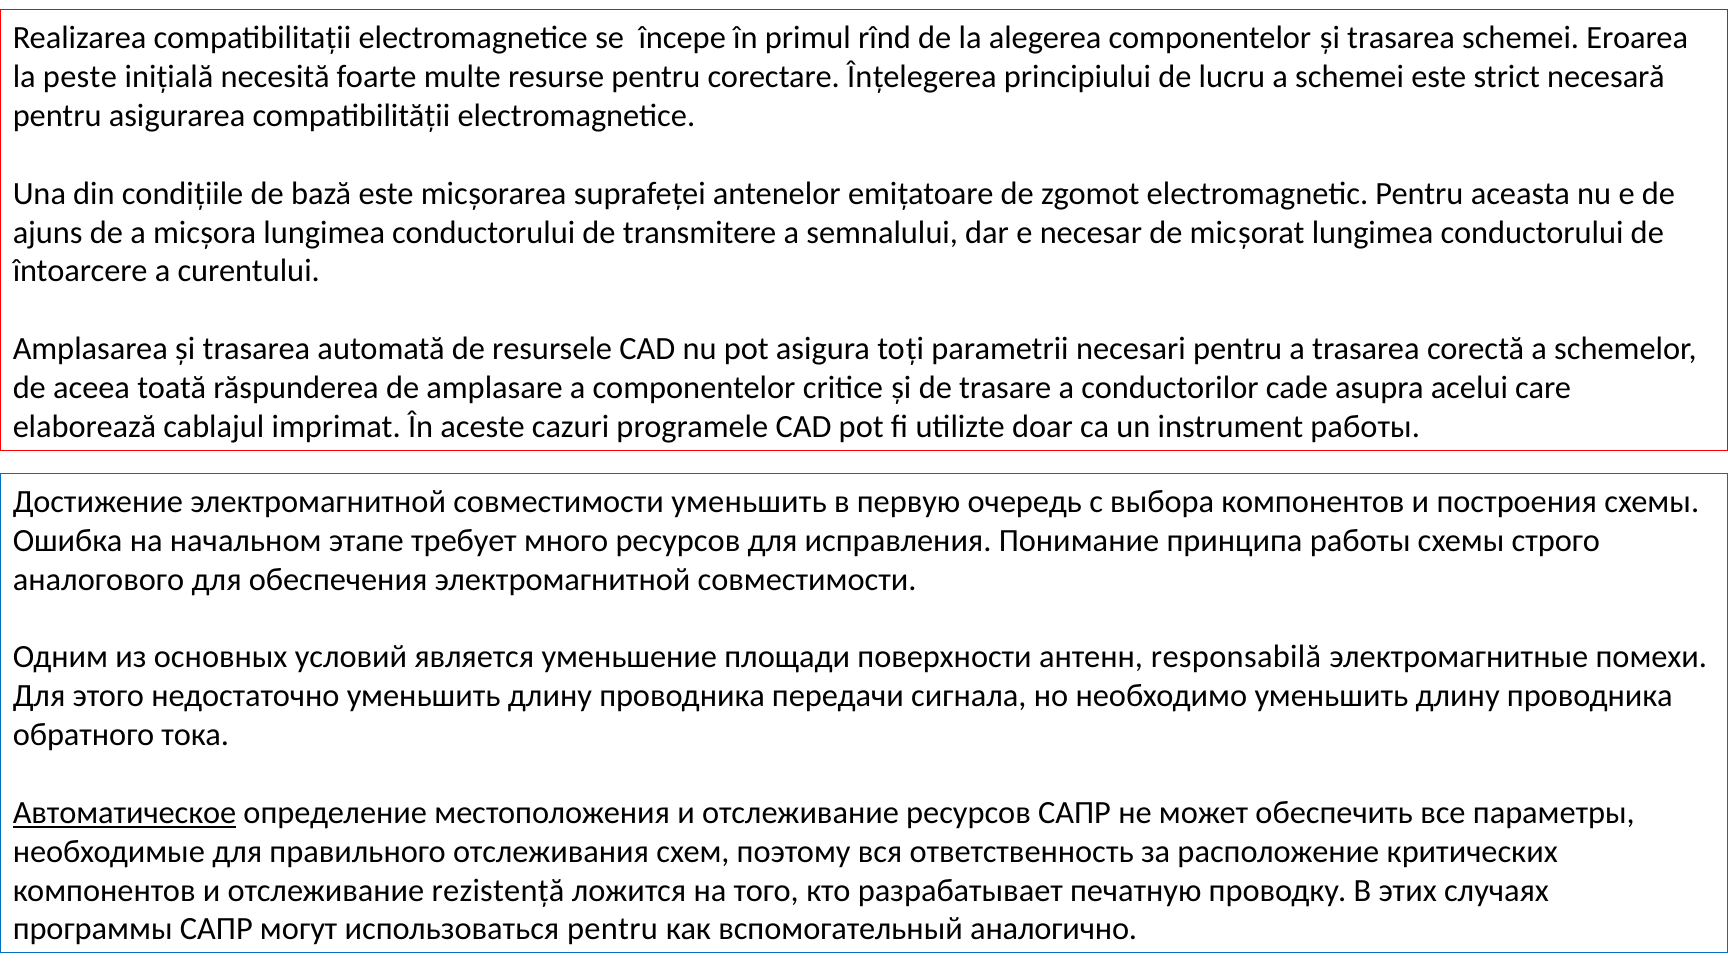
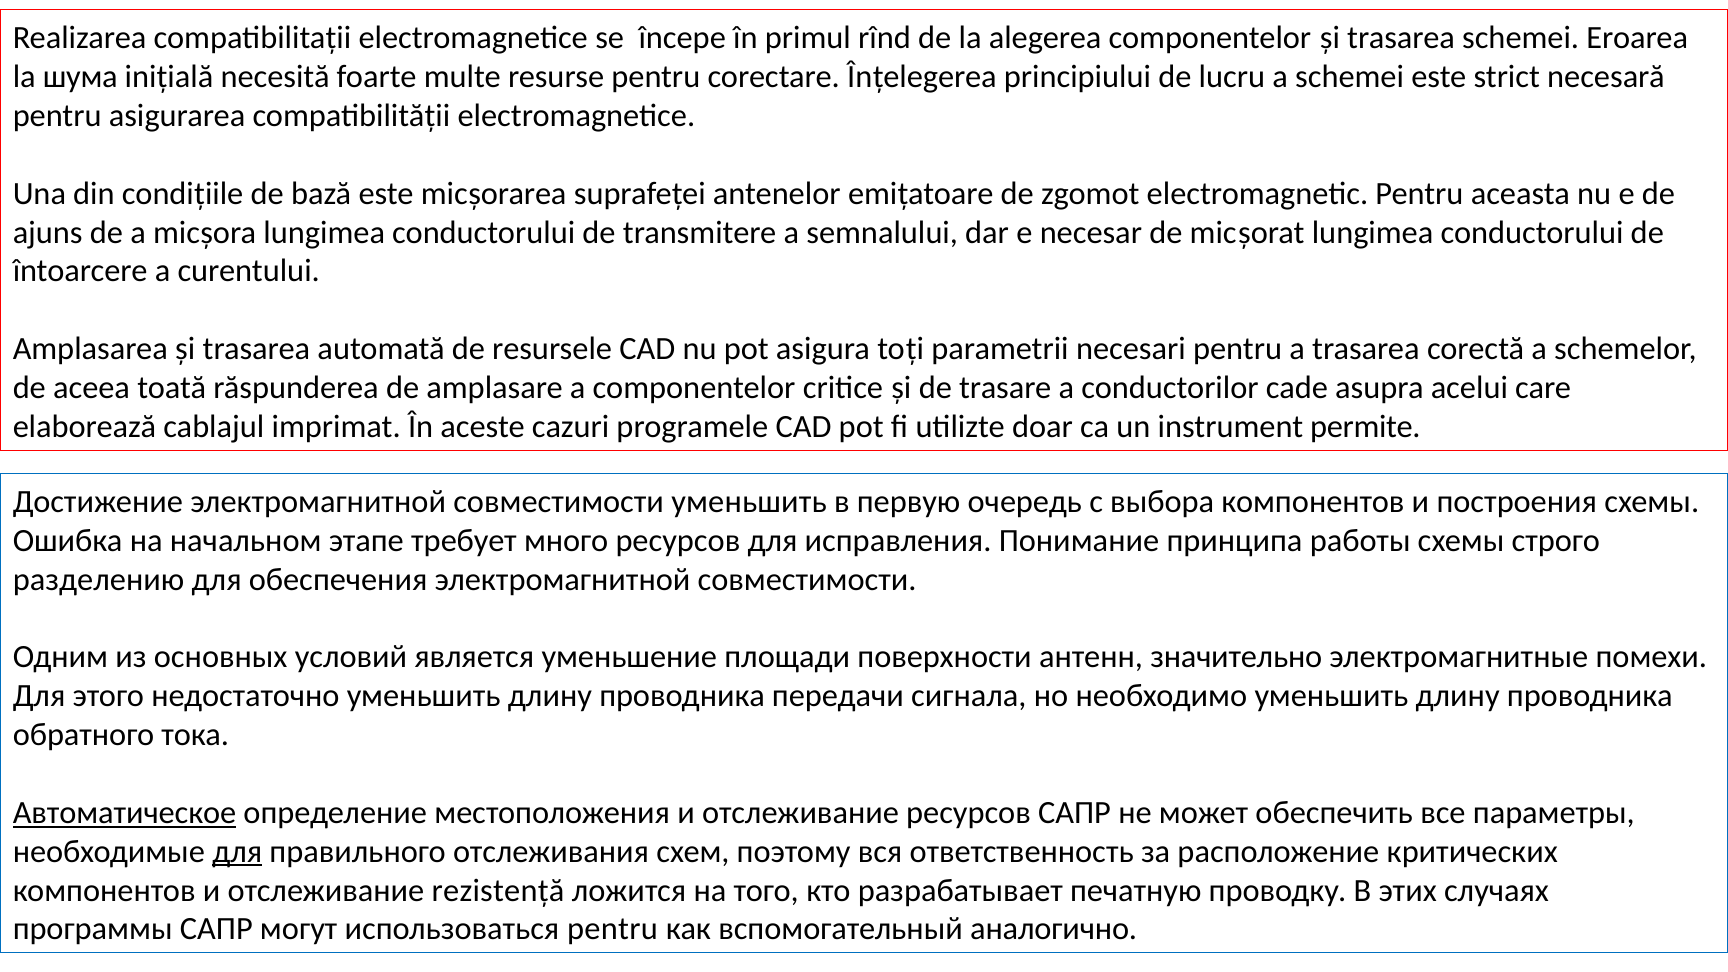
peste: peste -> шума
instrument работы: работы -> permite
аналогового: аналогового -> разделению
responsabilă: responsabilă -> значительно
для at (237, 851) underline: none -> present
